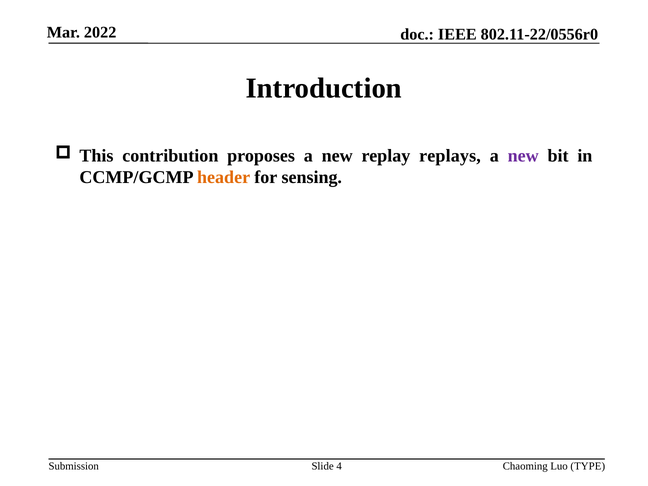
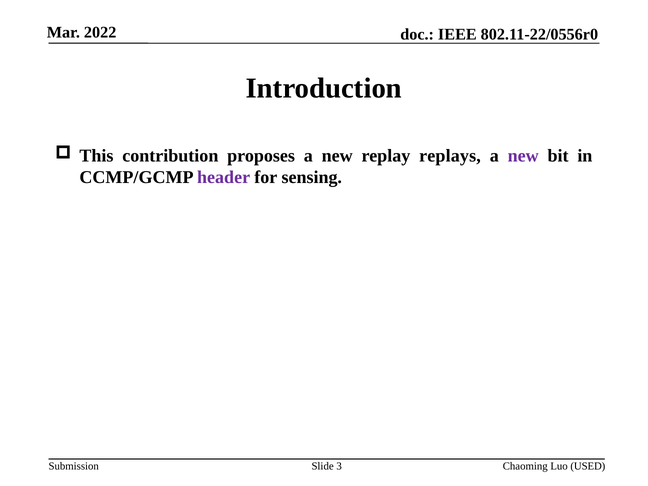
header colour: orange -> purple
4: 4 -> 3
TYPE: TYPE -> USED
